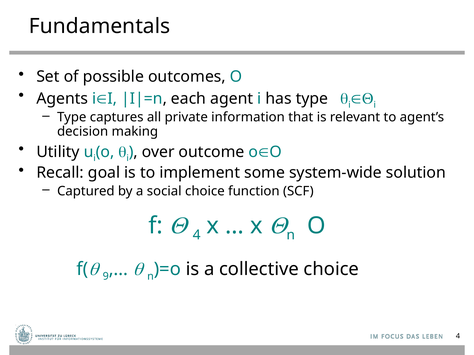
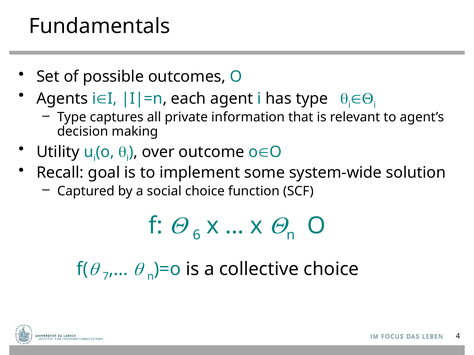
4 at (197, 235): 4 -> 6
9: 9 -> 7
